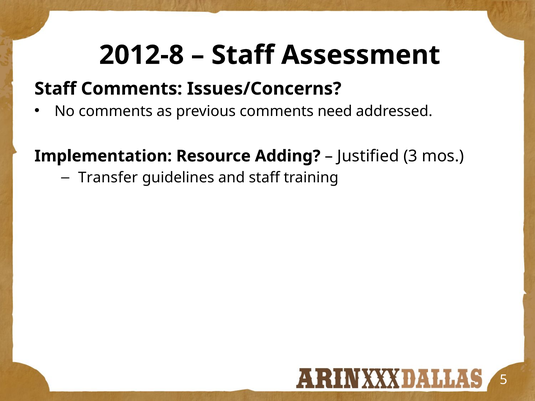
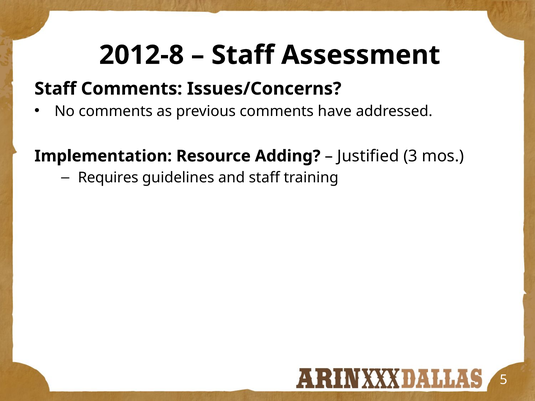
need: need -> have
Transfer: Transfer -> Requires
